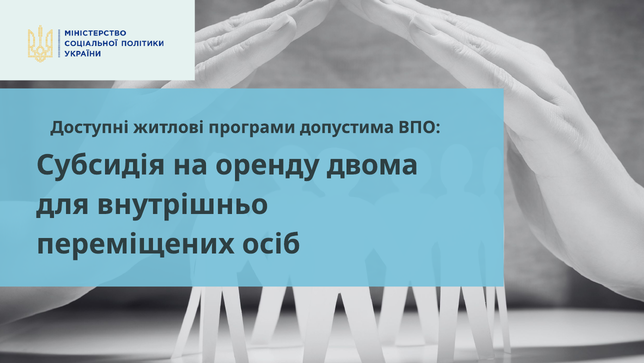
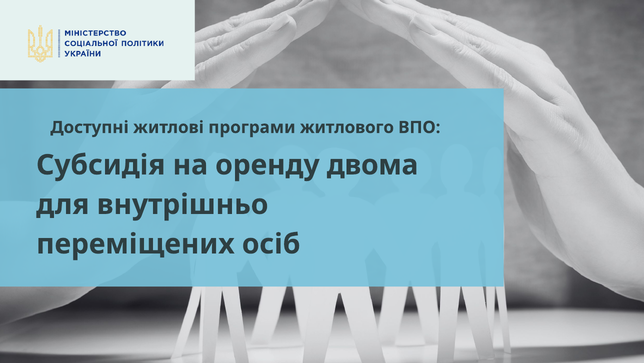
допустима: допустима -> житлового
